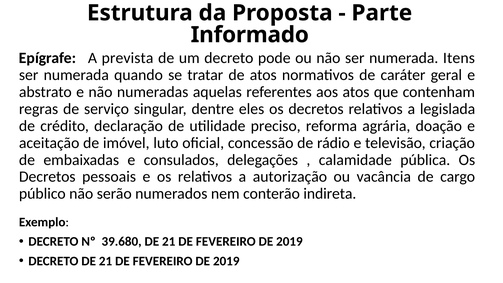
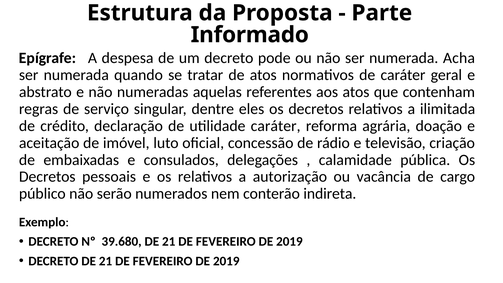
prevista: prevista -> despesa
Itens: Itens -> Acha
legislada: legislada -> ilimitada
utilidade preciso: preciso -> caráter
